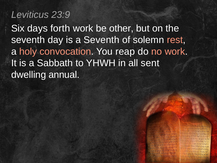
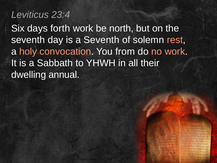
23:9: 23:9 -> 23:4
other: other -> north
reap: reap -> from
sent: sent -> their
